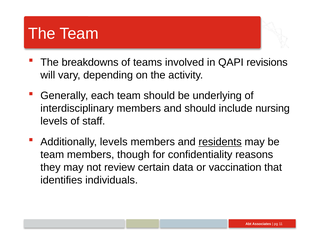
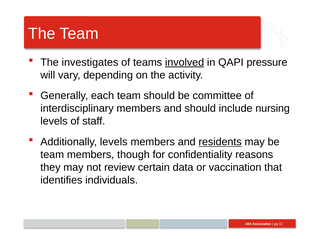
breakdowns: breakdowns -> investigates
involved underline: none -> present
revisions: revisions -> pressure
underlying: underlying -> committee
